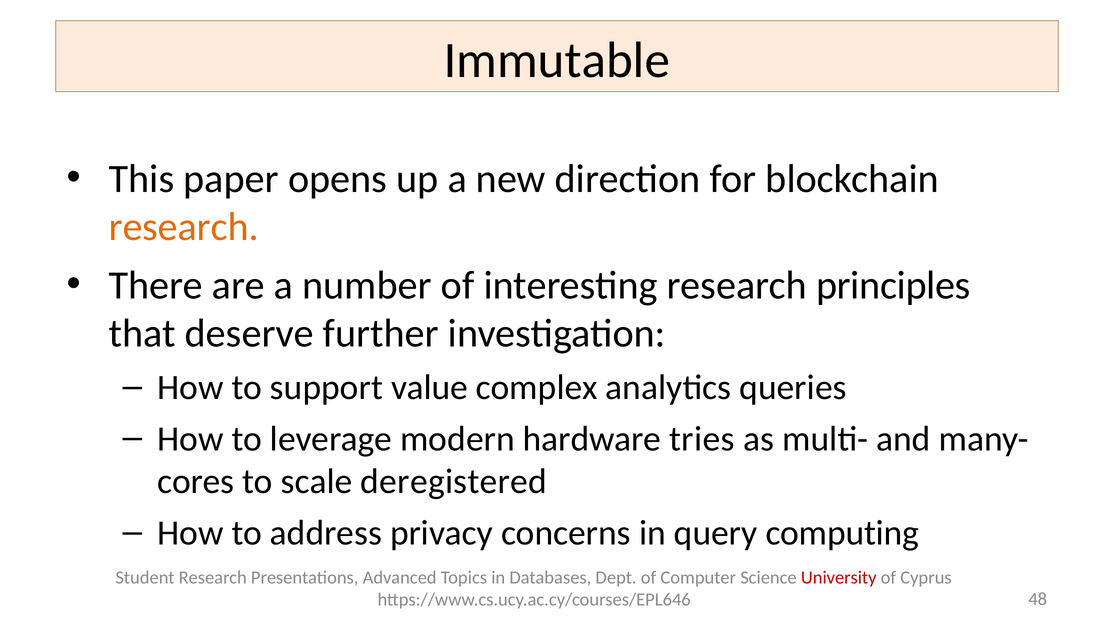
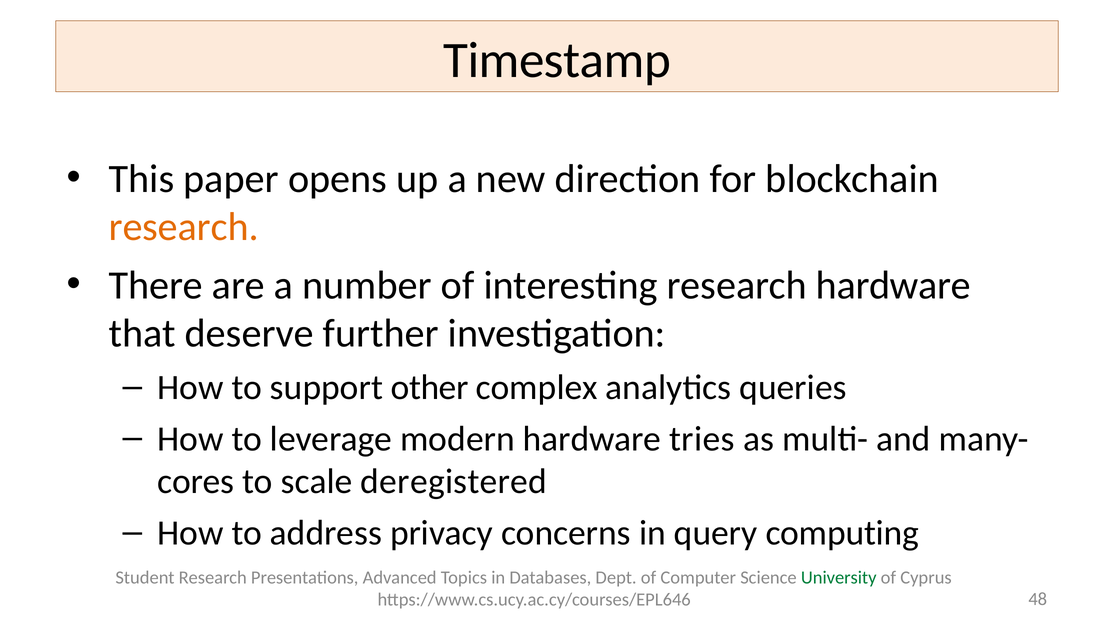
Immutable: Immutable -> Timestamp
research principles: principles -> hardware
value: value -> other
University colour: red -> green
